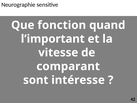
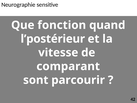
l’important: l’important -> l’postérieur
intéresse: intéresse -> parcourir
